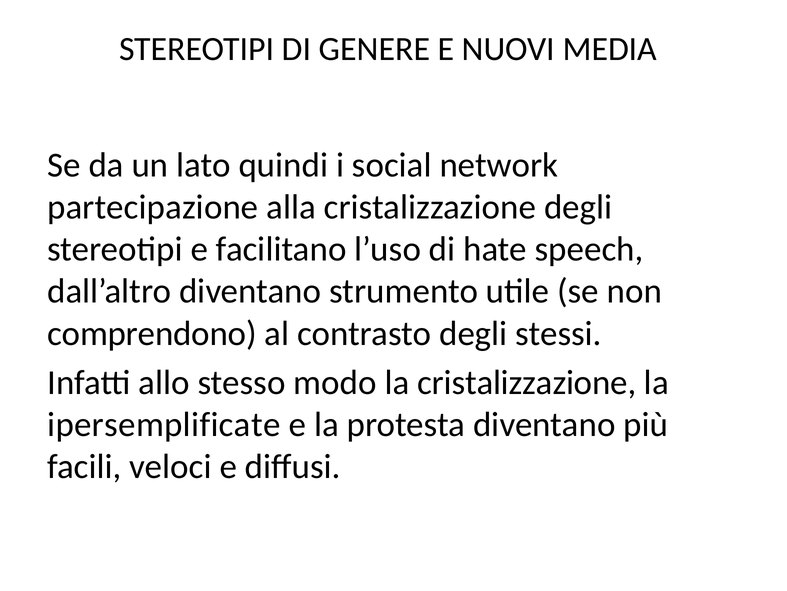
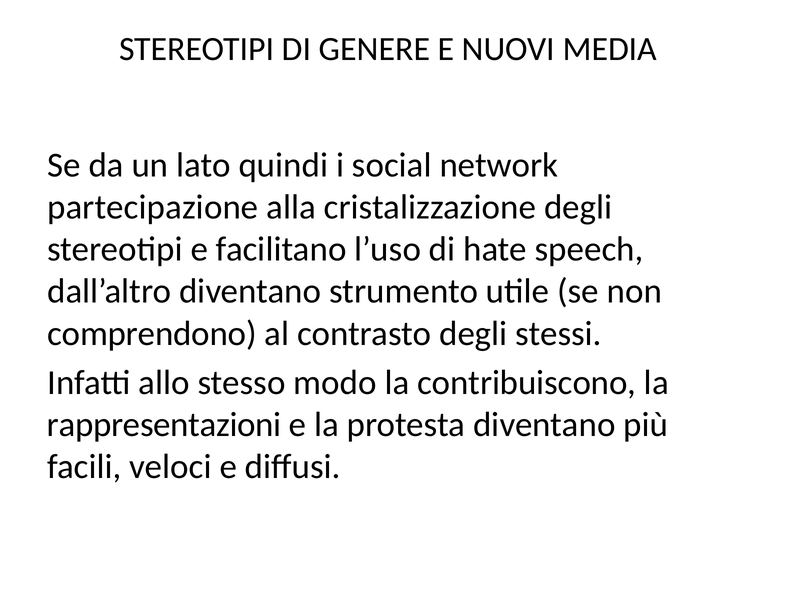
la cristalizzazione: cristalizzazione -> contribuiscono
ipersemplificate: ipersemplificate -> rappresentazioni
